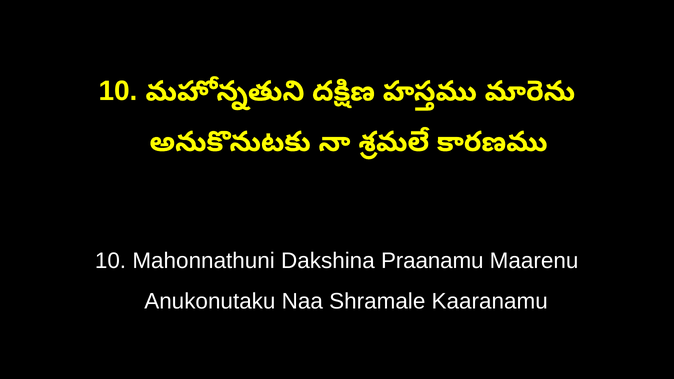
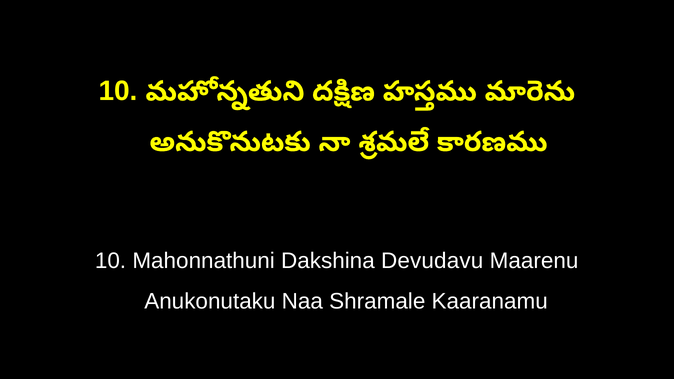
Praanamu: Praanamu -> Devudavu
